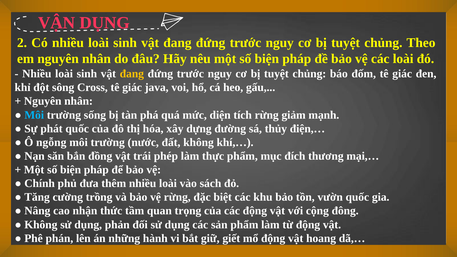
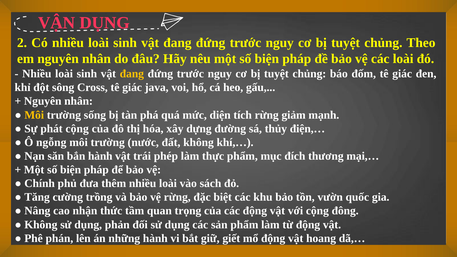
Môi at (34, 115) colour: light blue -> yellow
phát quốc: quốc -> cộng
bắn đồng: đồng -> hành
